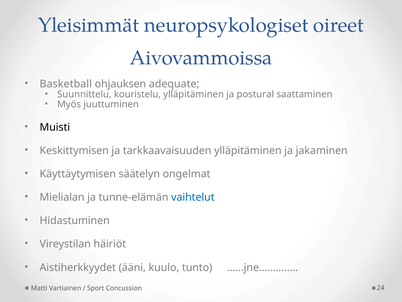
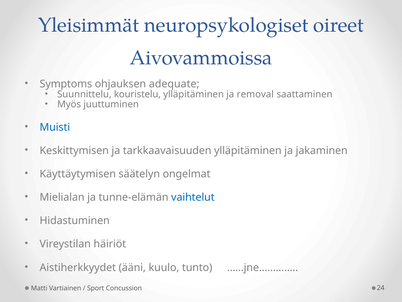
Basketball: Basketball -> Symptoms
postural: postural -> removal
Muisti colour: black -> blue
